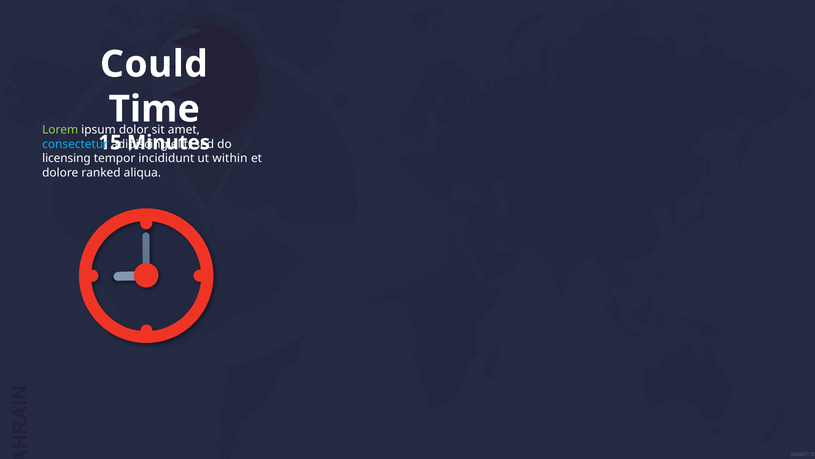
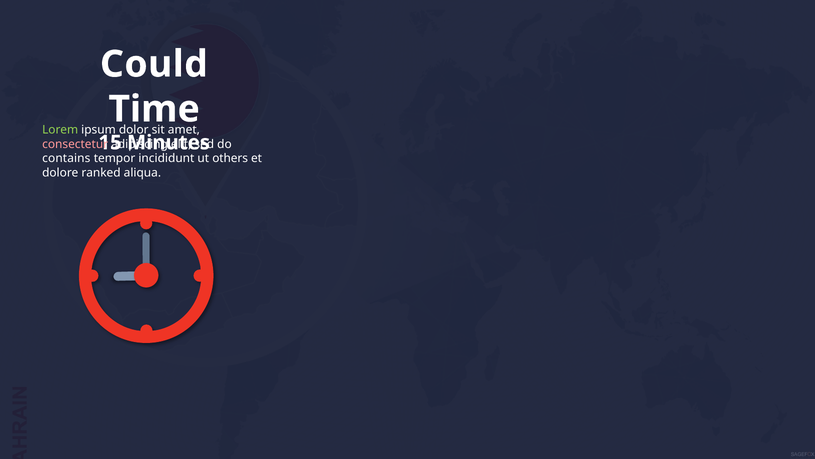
consectetur colour: light blue -> pink
licensing: licensing -> contains
within: within -> others
